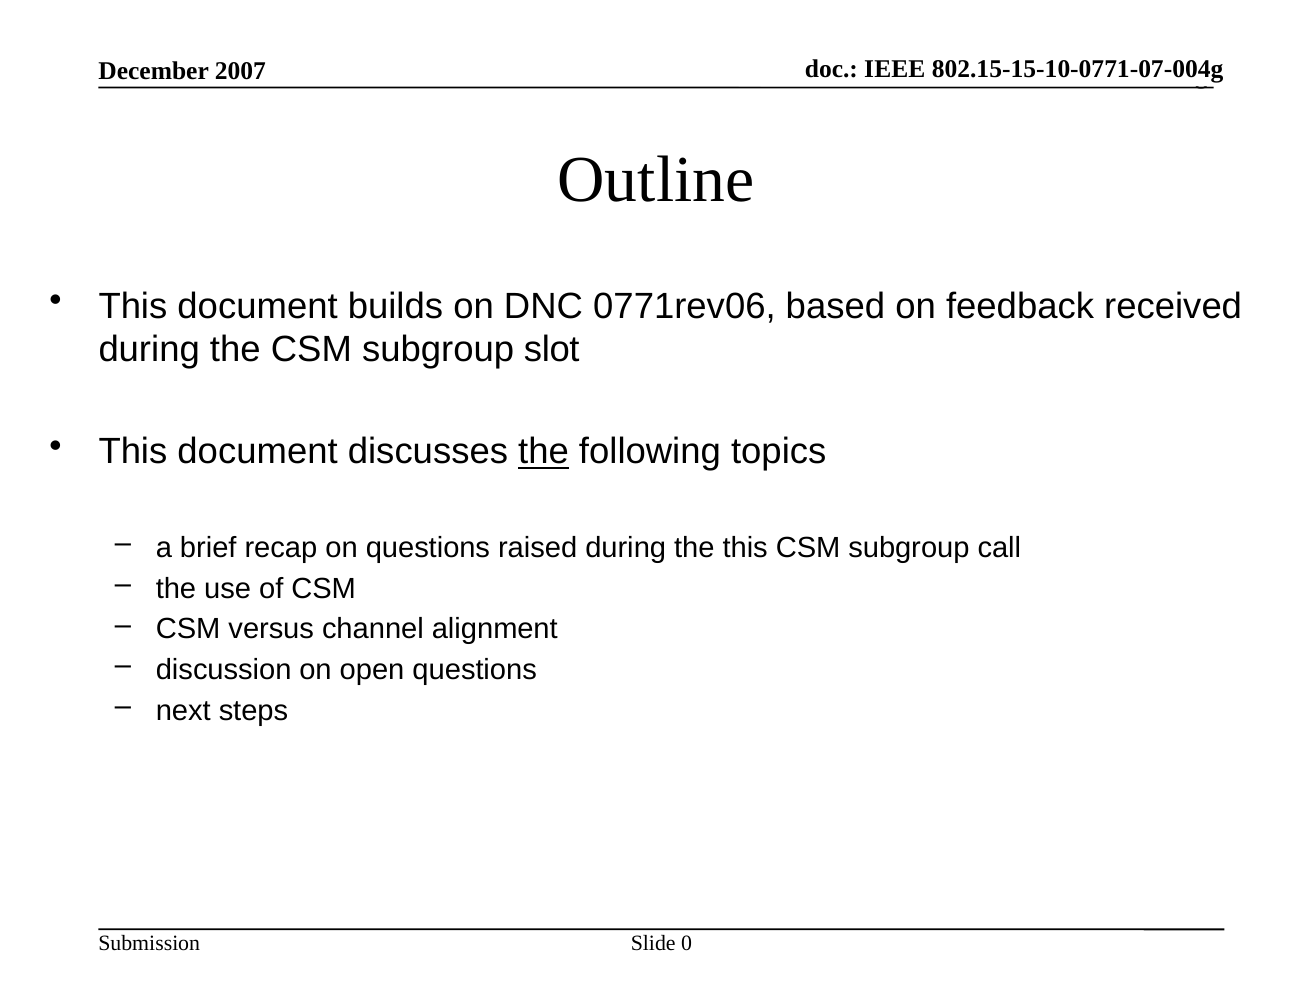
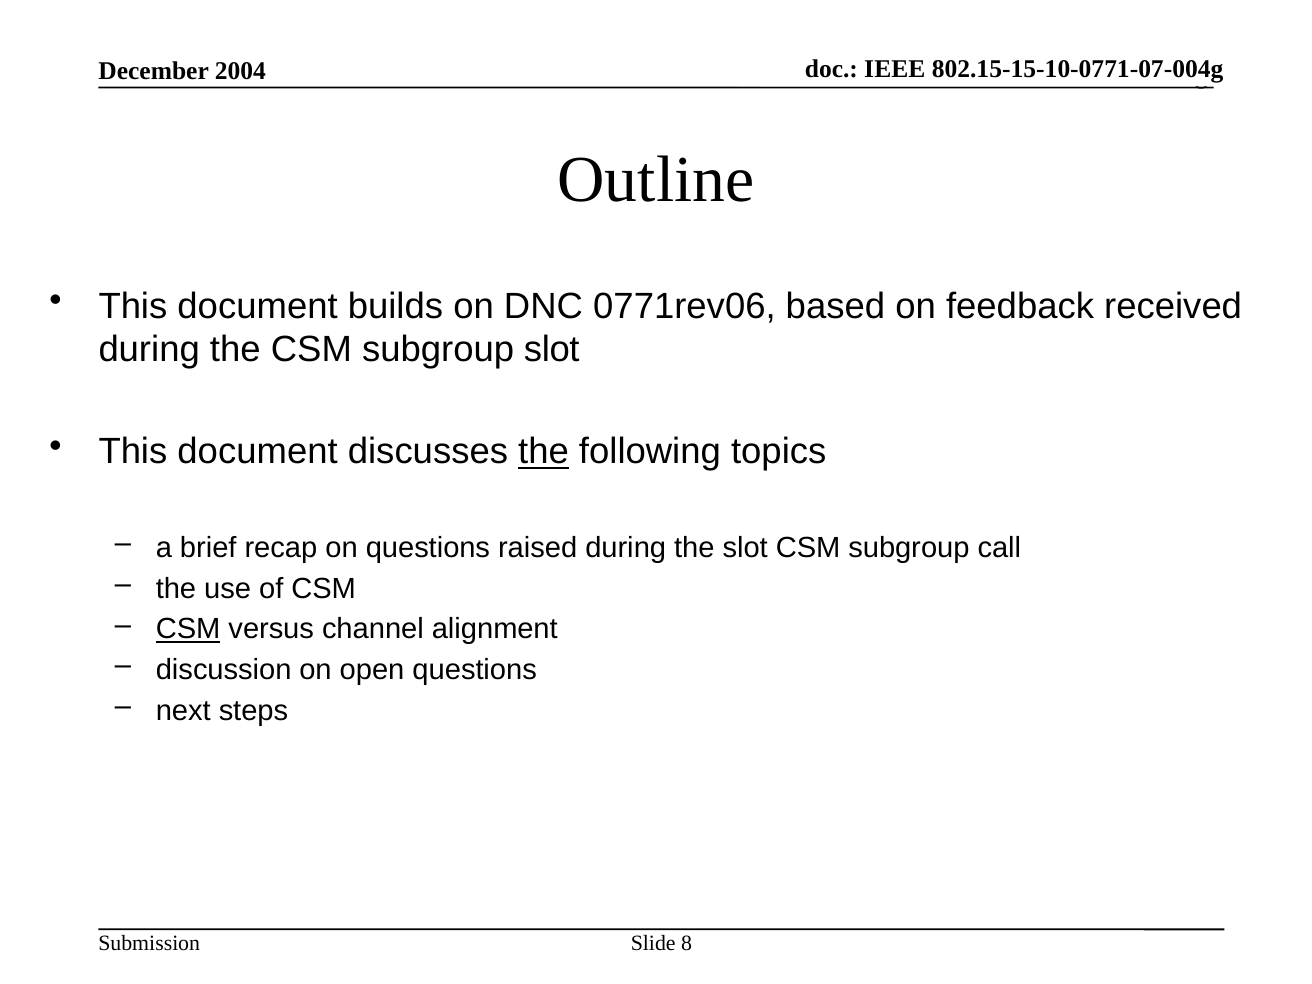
2007: 2007 -> 2004
the this: this -> slot
CSM at (188, 629) underline: none -> present
0: 0 -> 8
